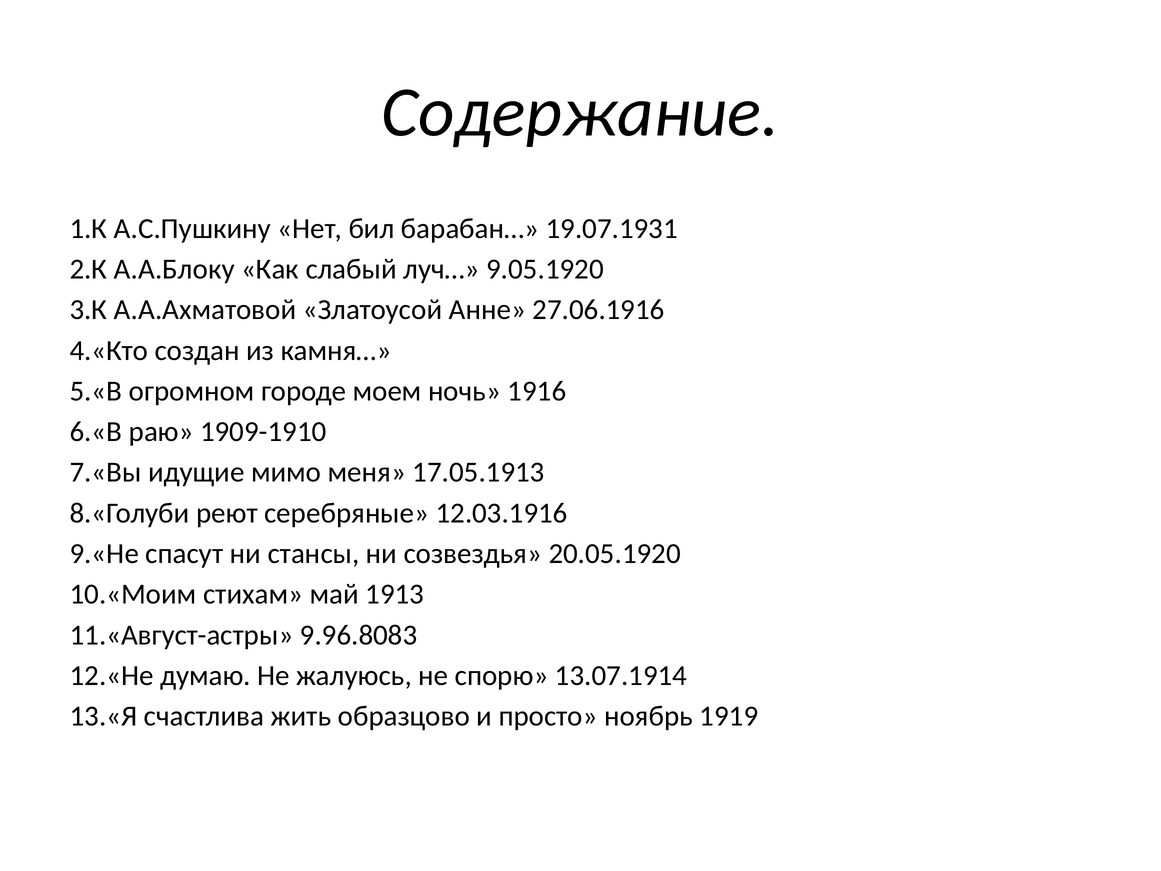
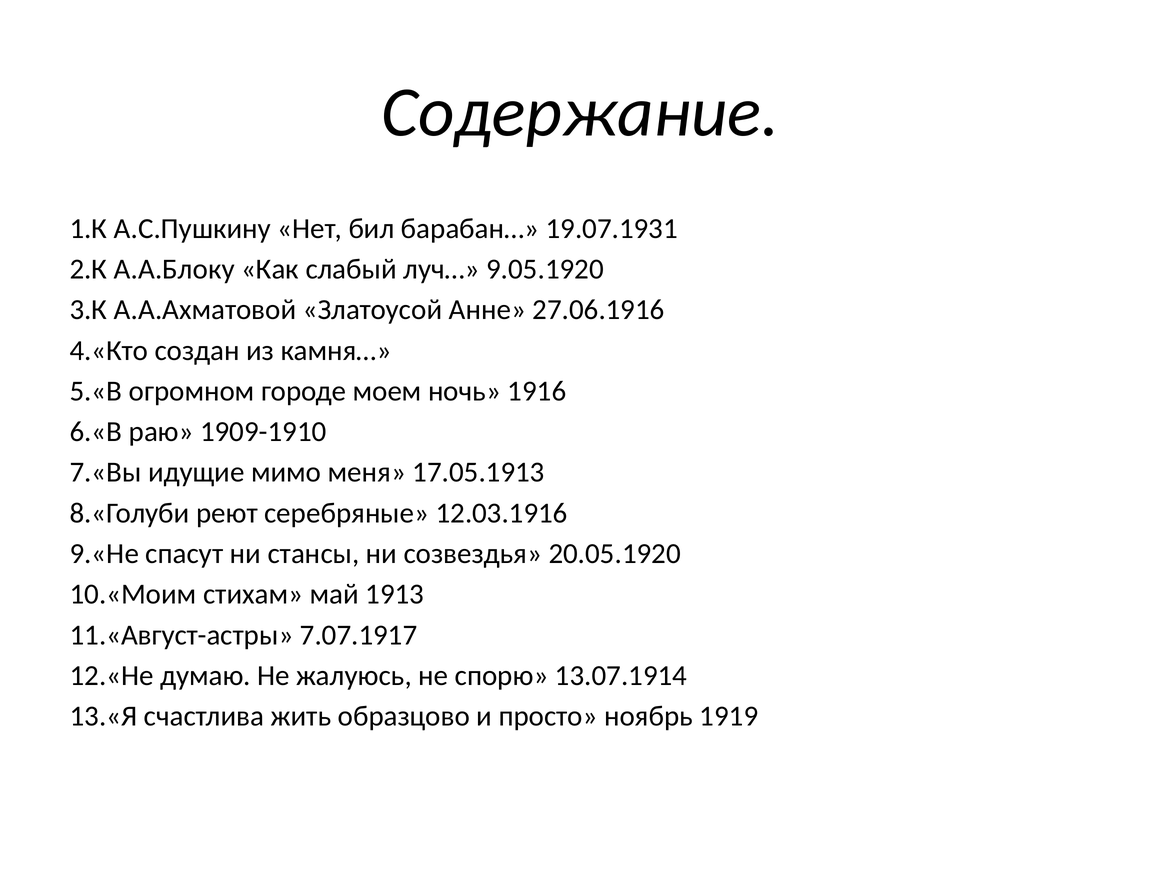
9.96.8083: 9.96.8083 -> 7.07.1917
